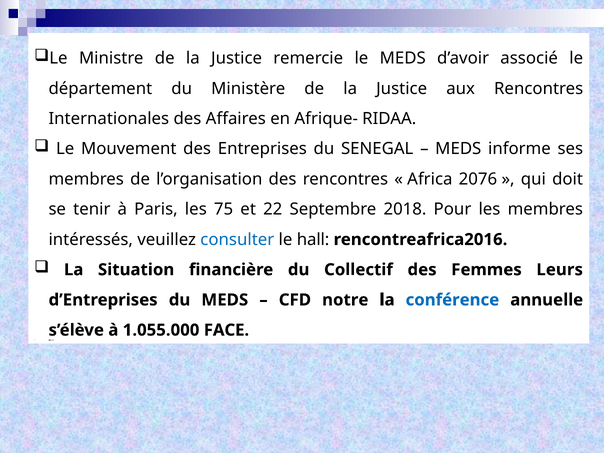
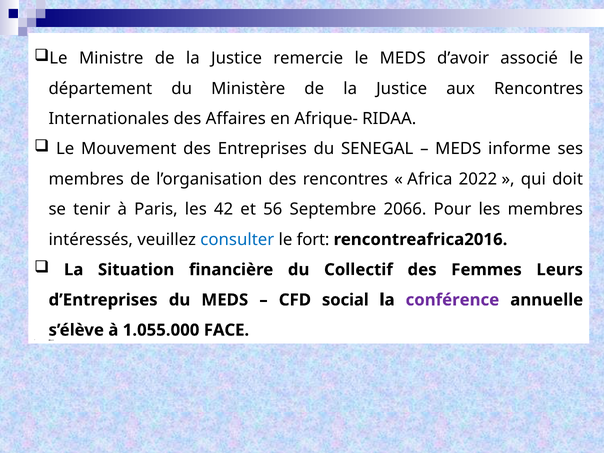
2076: 2076 -> 2022
75: 75 -> 42
22: 22 -> 56
2018: 2018 -> 2066
hall: hall -> fort
notre: notre -> social
conférence colour: blue -> purple
